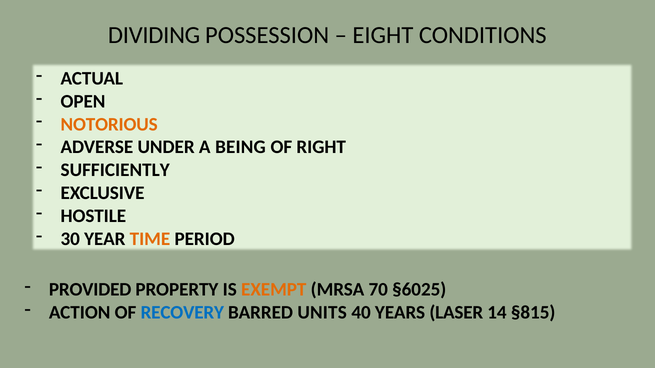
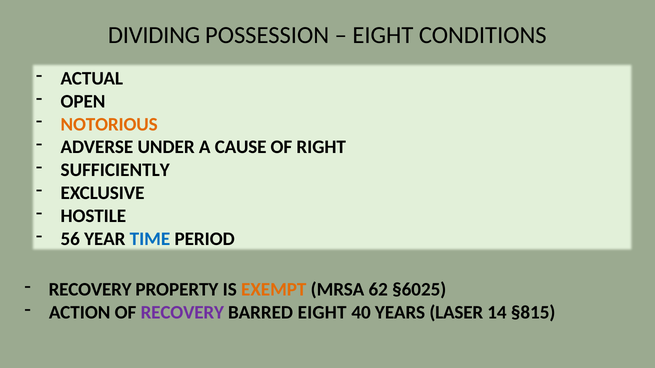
BEING: BEING -> CAUSE
30: 30 -> 56
TIME colour: orange -> blue
PROVIDED at (90, 290): PROVIDED -> RECOVERY
70: 70 -> 62
RECOVERY at (182, 313) colour: blue -> purple
BARRED UNITS: UNITS -> EIGHT
